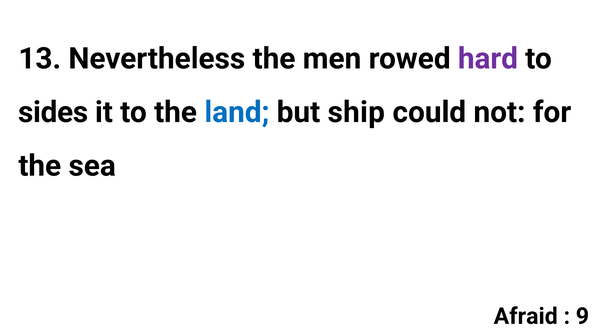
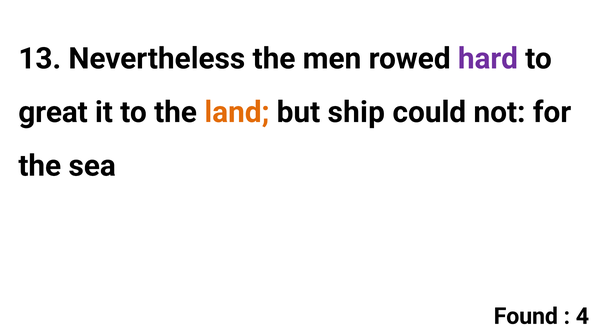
sides: sides -> great
land colour: blue -> orange
Afraid: Afraid -> Found
9: 9 -> 4
